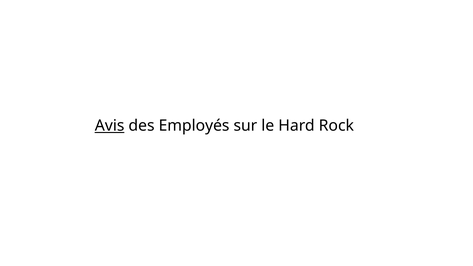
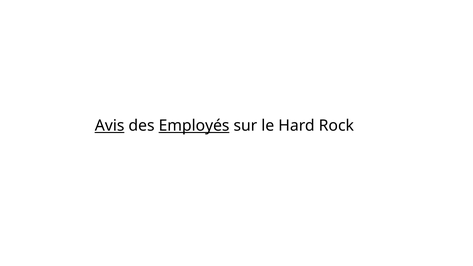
Employés underline: none -> present
